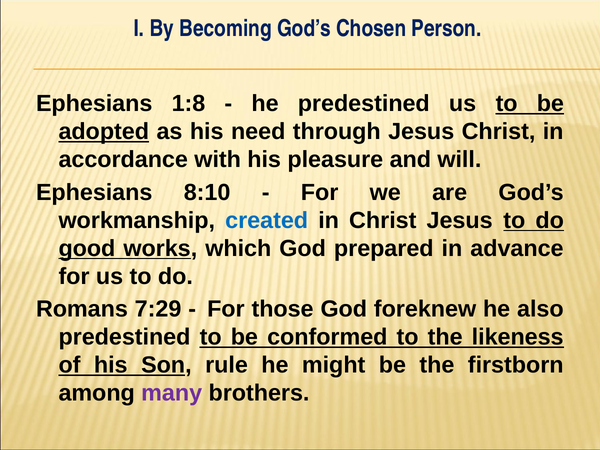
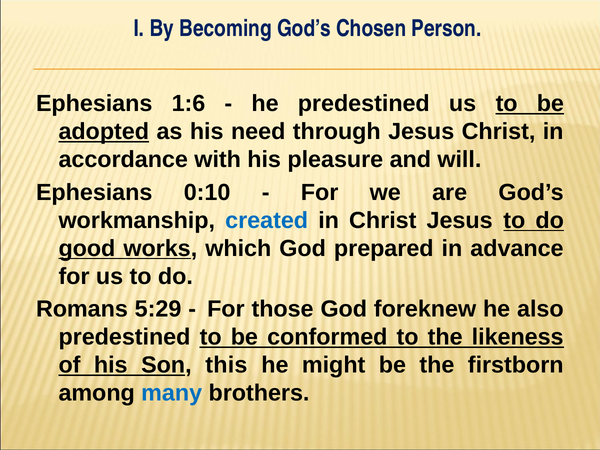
1:8: 1:8 -> 1:6
8:10: 8:10 -> 0:10
7:29: 7:29 -> 5:29
rule: rule -> this
many colour: purple -> blue
